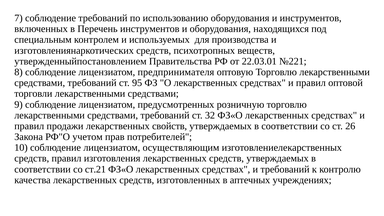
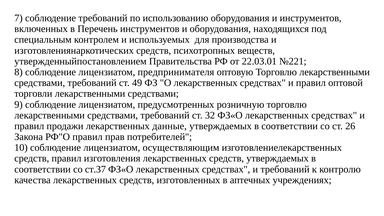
95: 95 -> 49
свойств: свойств -> данные
РФ"О учетом: учетом -> правил
ст.21: ст.21 -> ст.37
